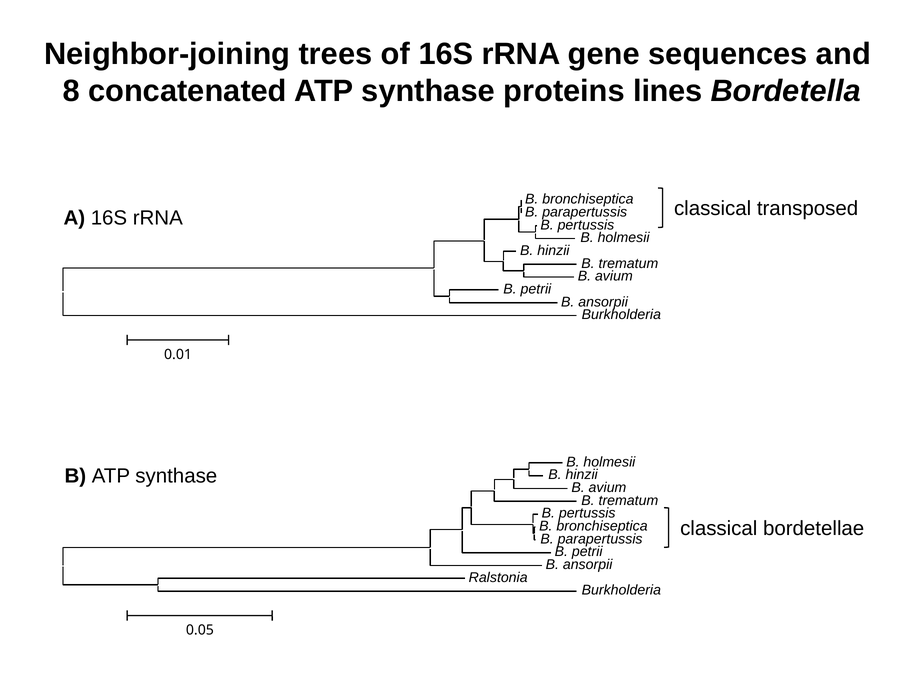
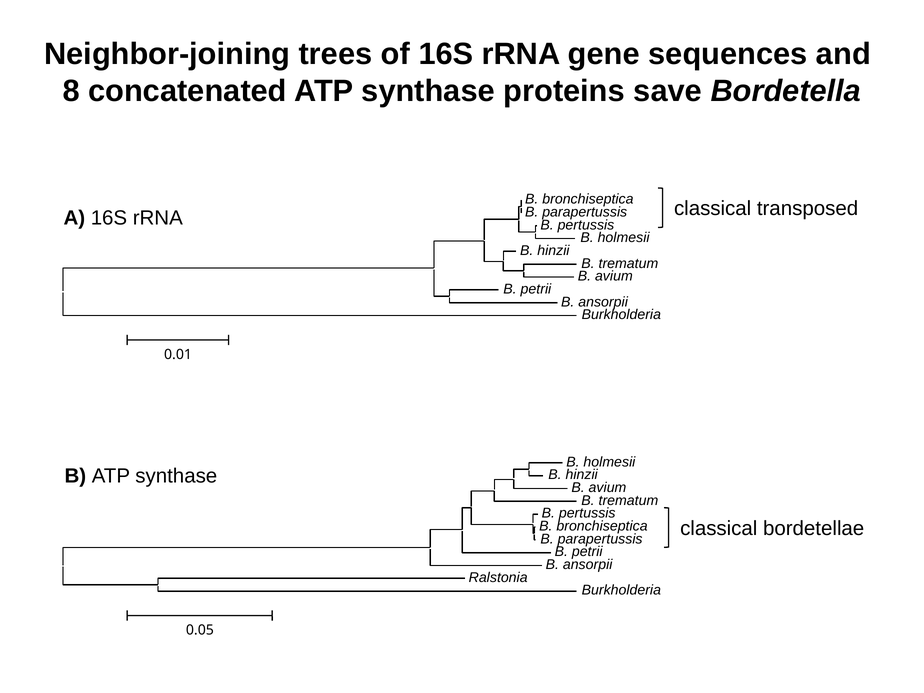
lines: lines -> save
